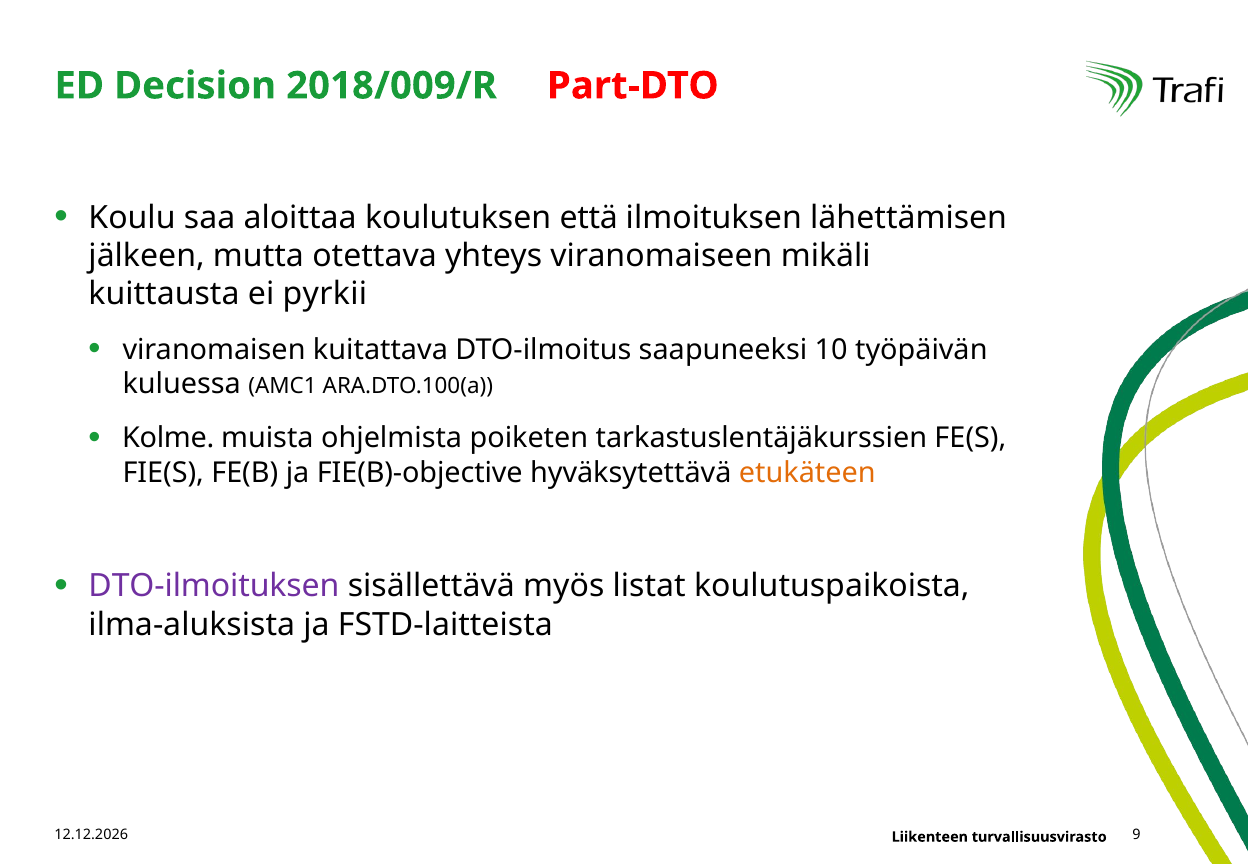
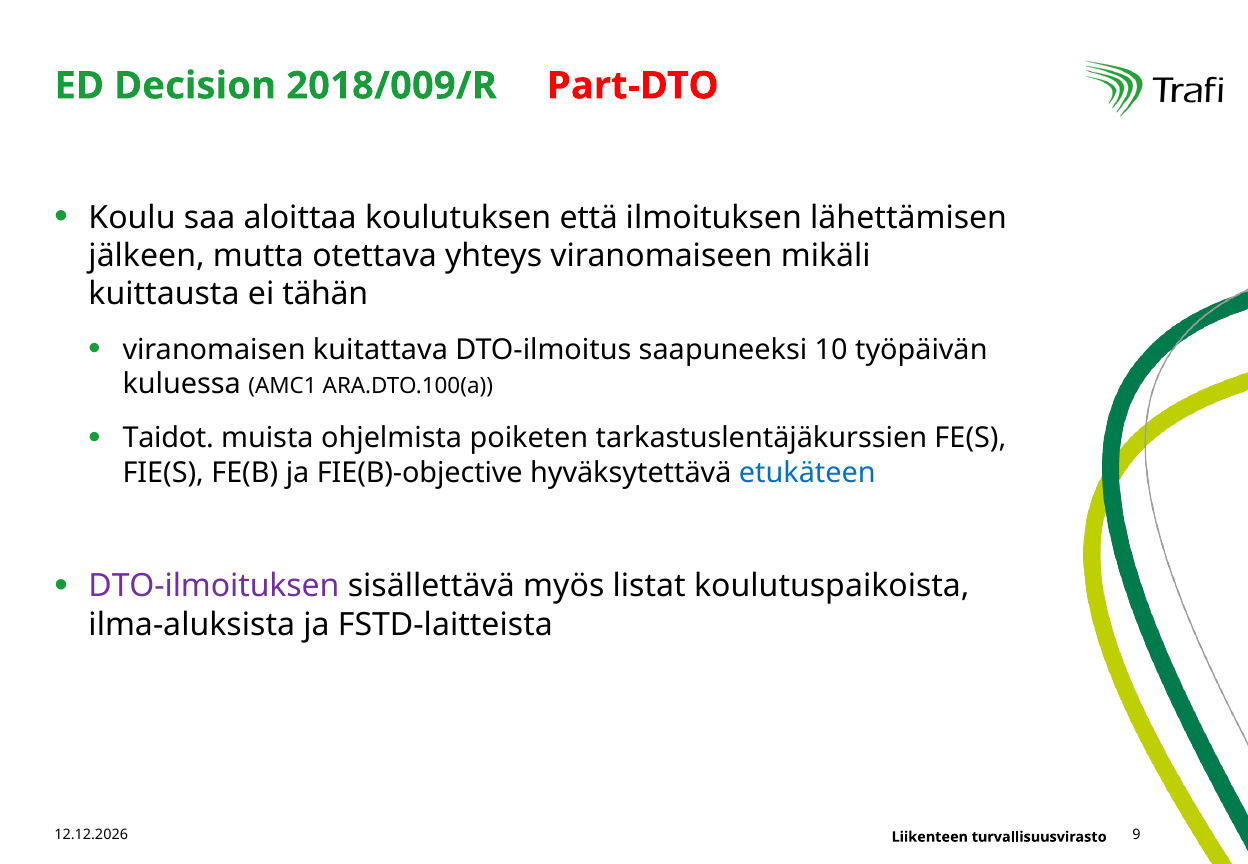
pyrkii: pyrkii -> tähän
Kolme: Kolme -> Taidot
etukäteen colour: orange -> blue
